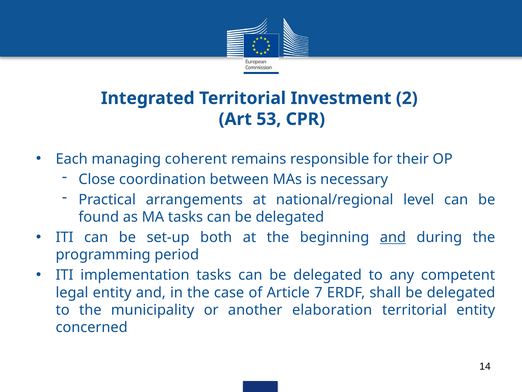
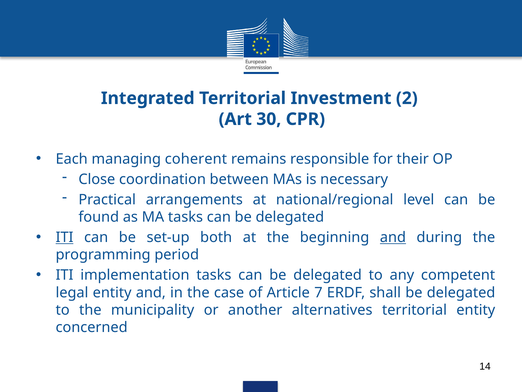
53: 53 -> 30
ITI at (65, 237) underline: none -> present
elaboration: elaboration -> alternatives
